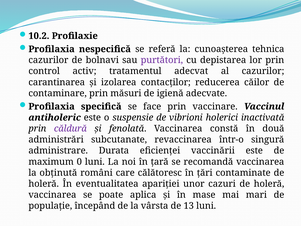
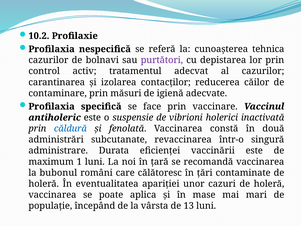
căldură colour: purple -> blue
0: 0 -> 1
obţinută: obţinută -> bubonul
